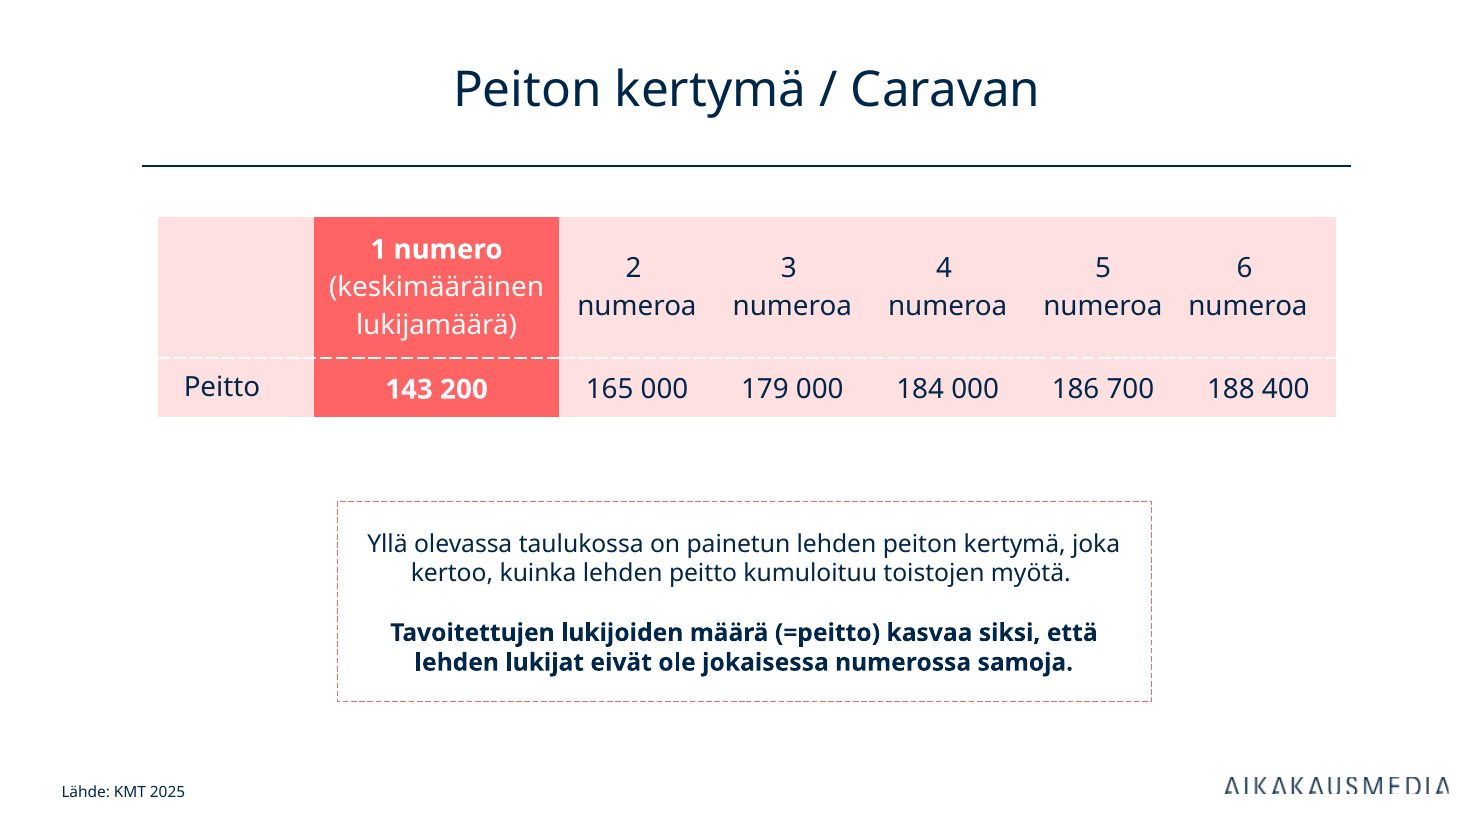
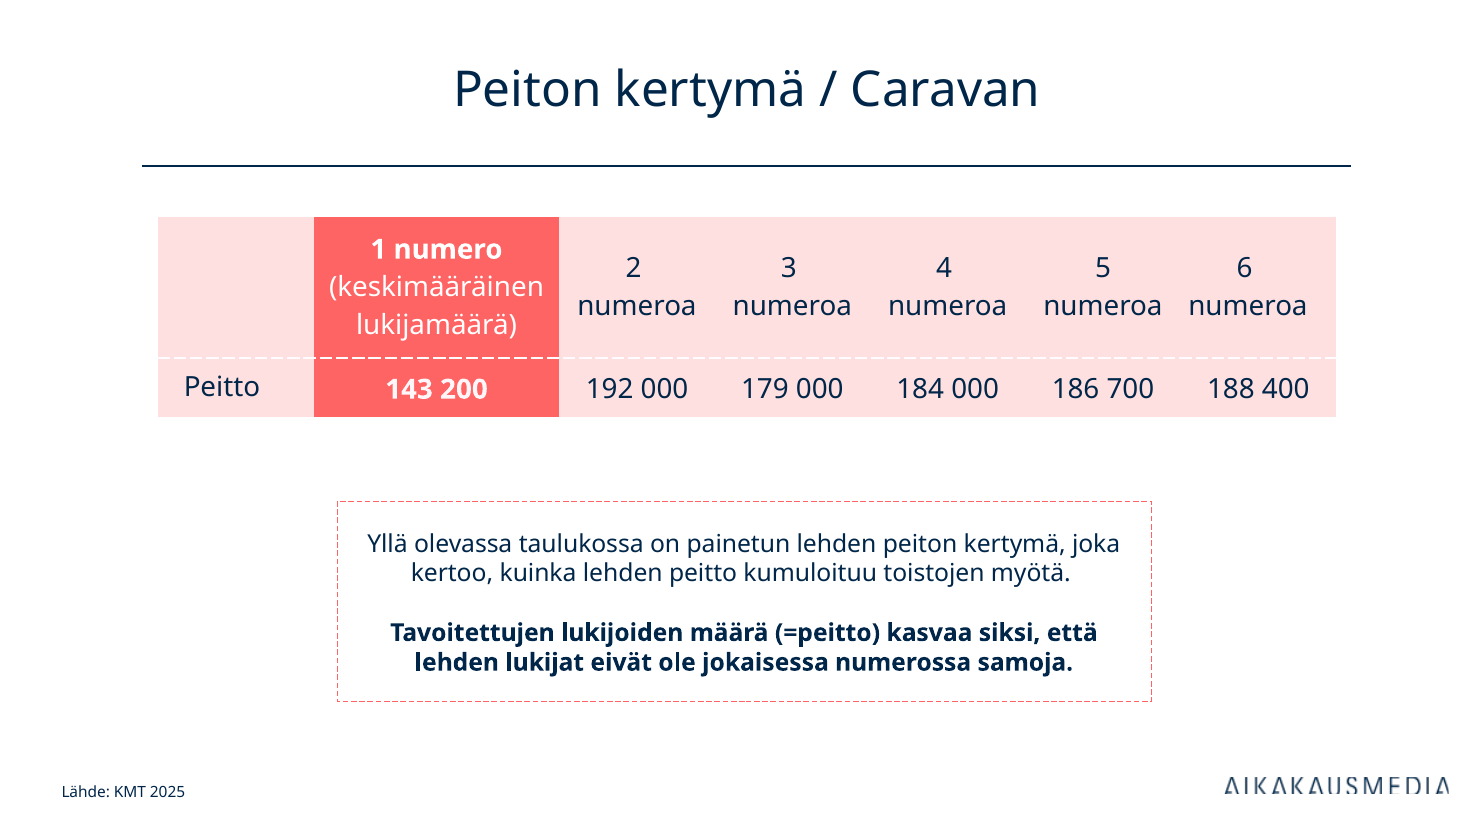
165: 165 -> 192
